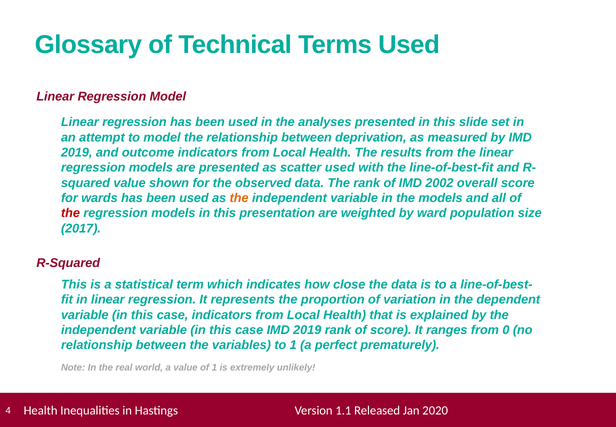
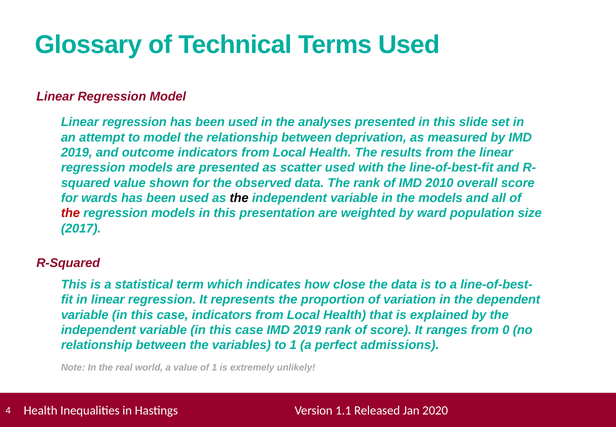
2002: 2002 -> 2010
the at (239, 198) colour: orange -> black
prematurely: prematurely -> admissions
